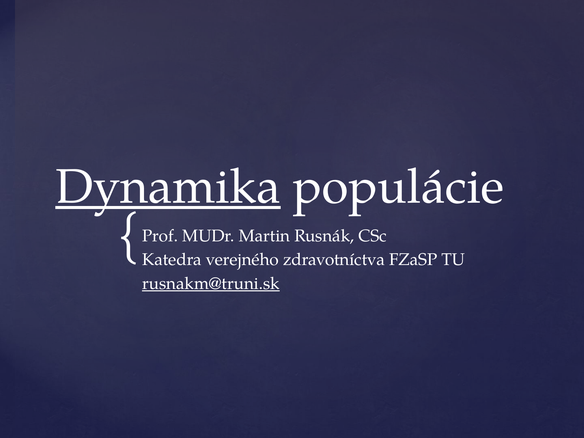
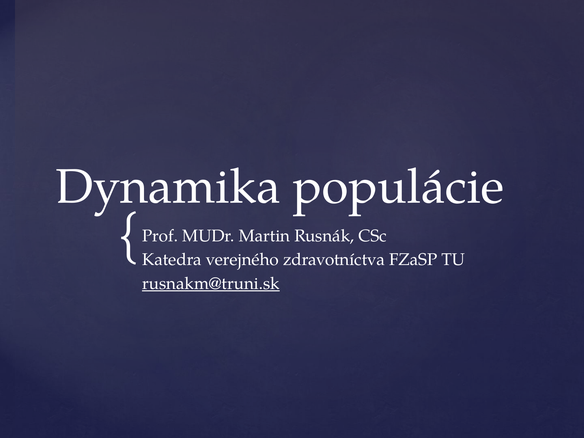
Dynamika underline: present -> none
